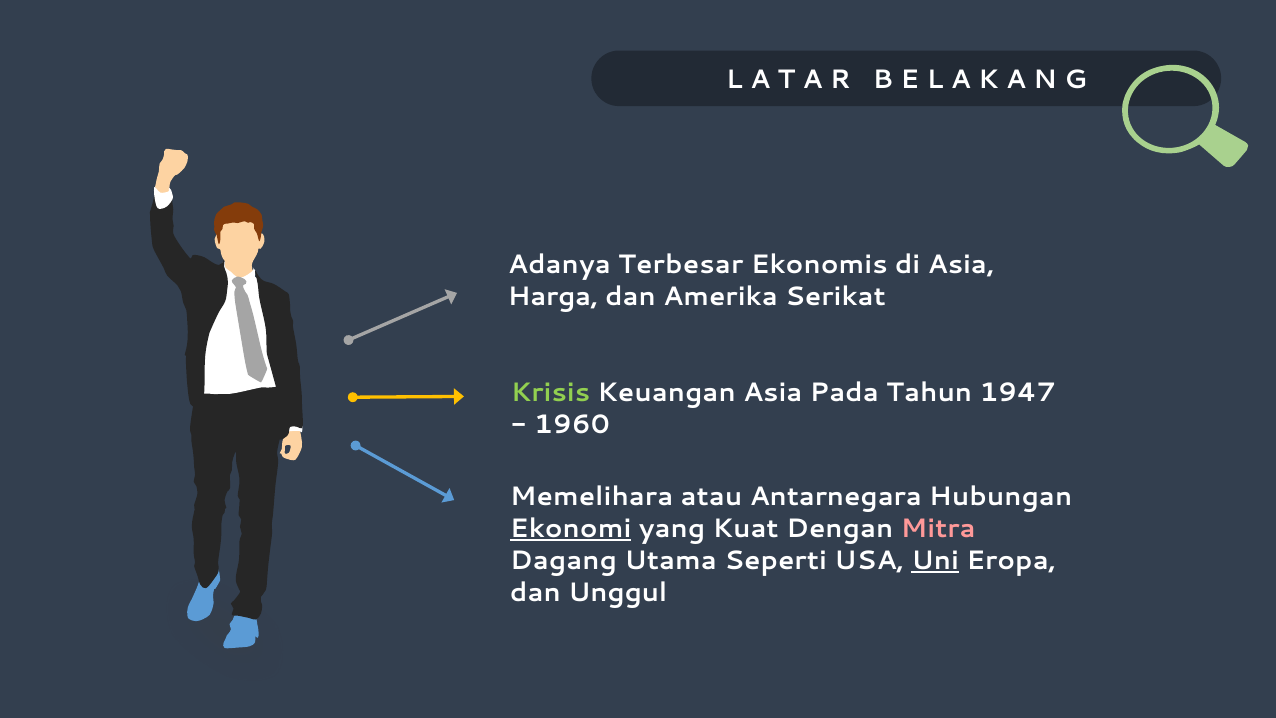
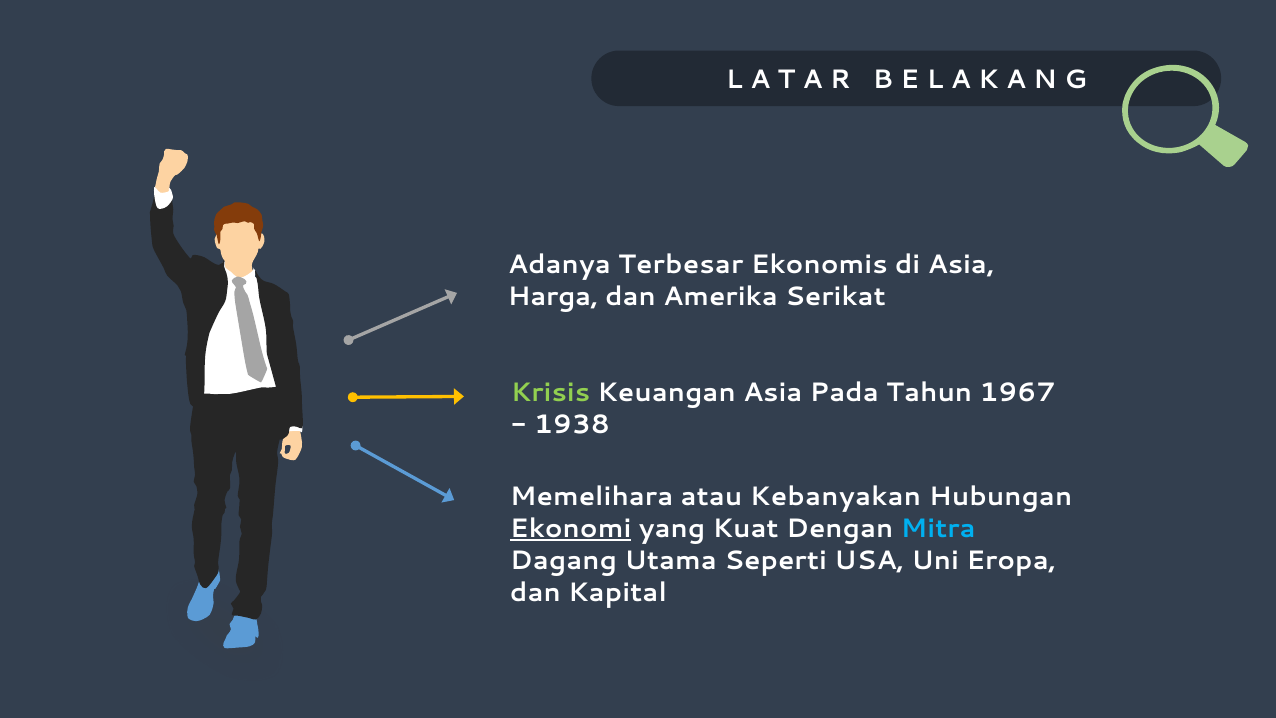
1947: 1947 -> 1967
1960: 1960 -> 1938
Antarnegara: Antarnegara -> Kebanyakan
Mitra colour: pink -> light blue
Uni underline: present -> none
Unggul: Unggul -> Kapital
